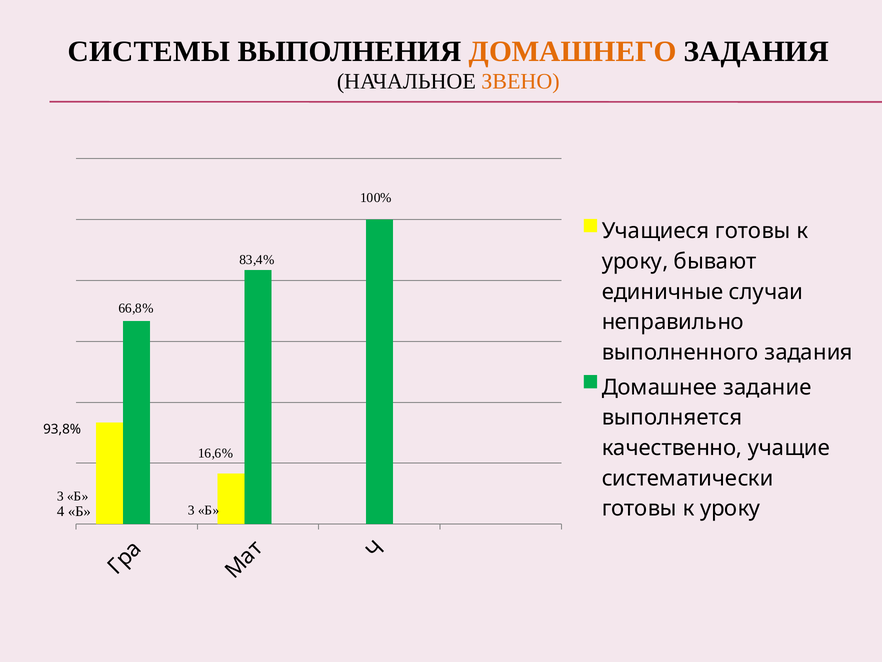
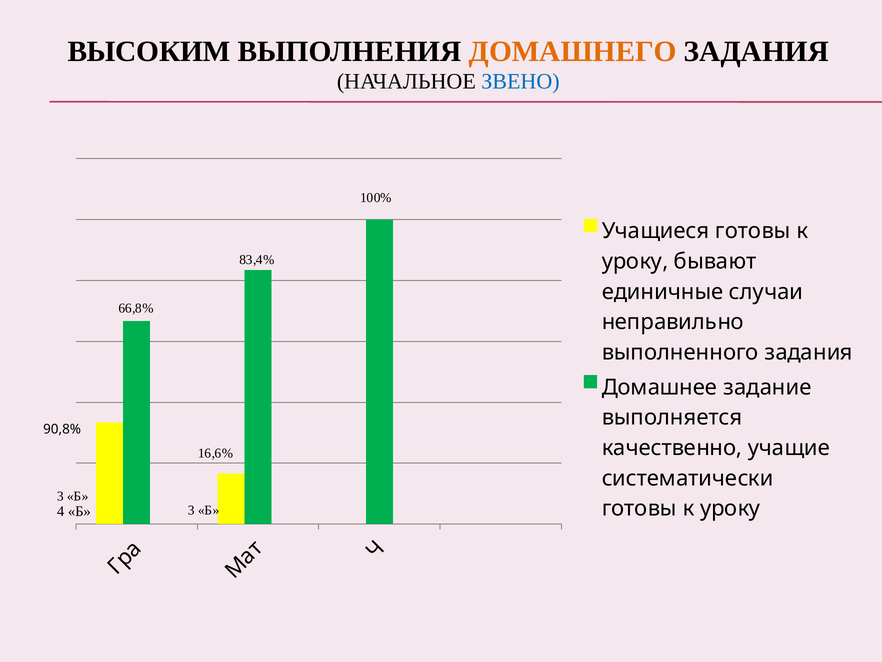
СИСТЕМЫ: СИСТЕМЫ -> ВЫСОКИМ
ЗВЕНО colour: orange -> blue
93,8%: 93,8% -> 90,8%
